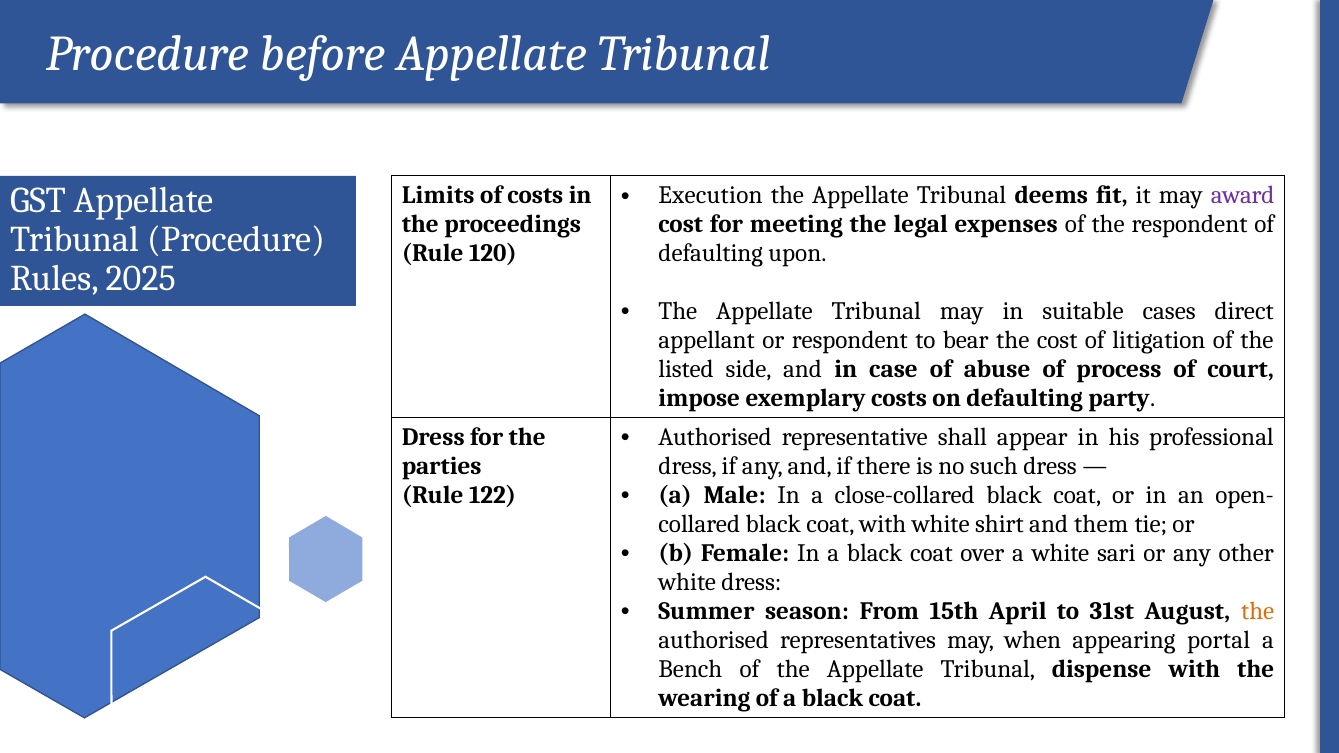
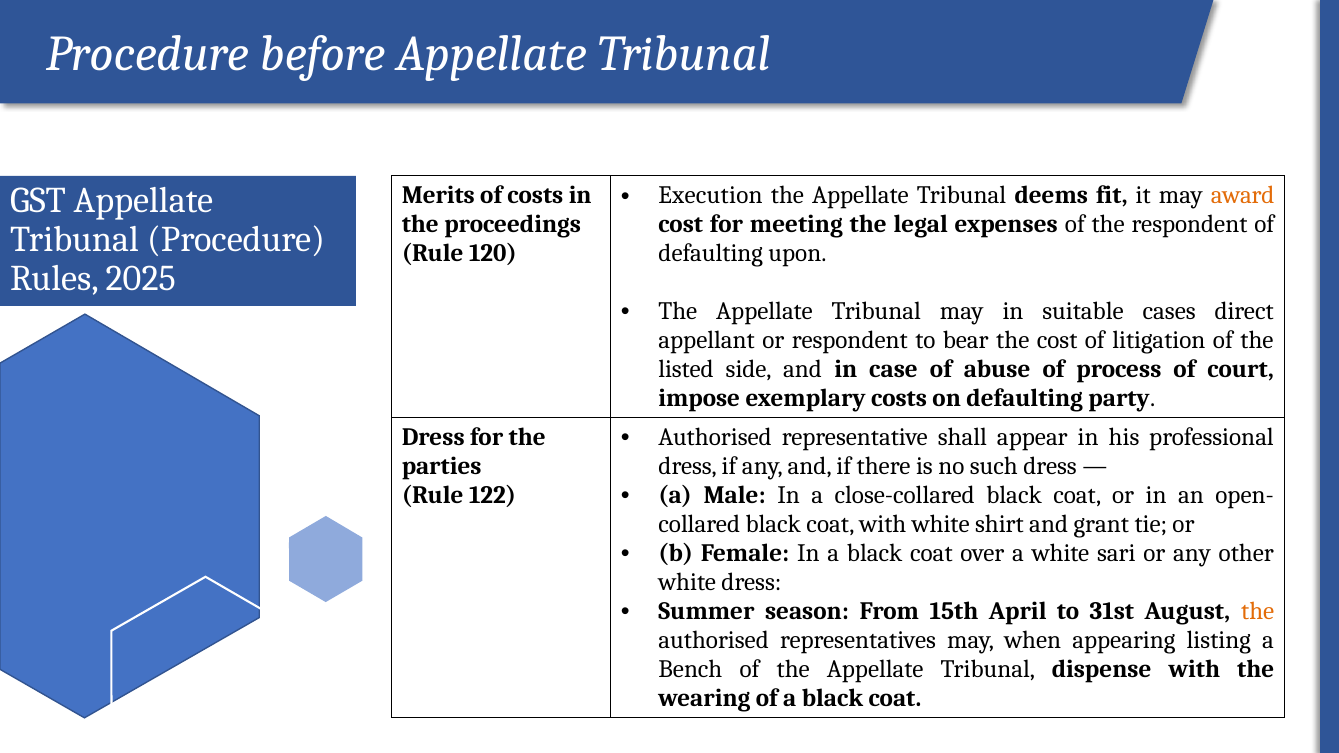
award colour: purple -> orange
Limits: Limits -> Merits
them: them -> grant
portal: portal -> listing
